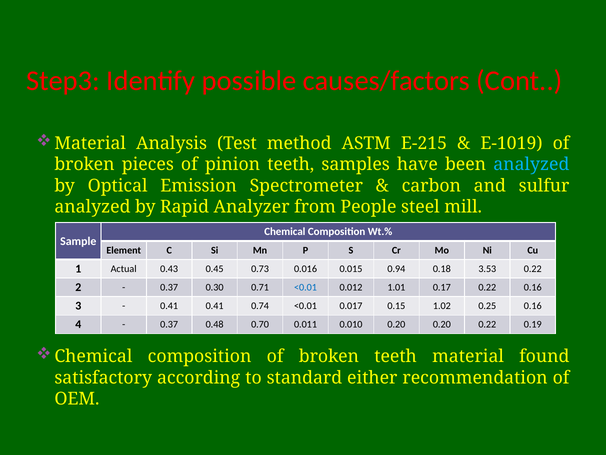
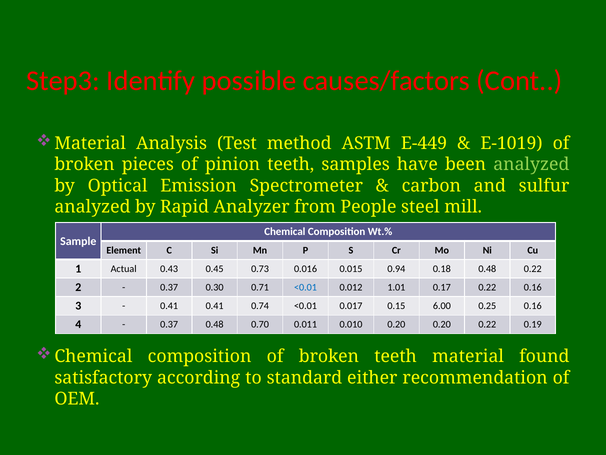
E-215: E-215 -> E-449
analyzed at (531, 164) colour: light blue -> light green
0.18 3.53: 3.53 -> 0.48
1.02: 1.02 -> 6.00
